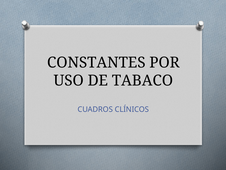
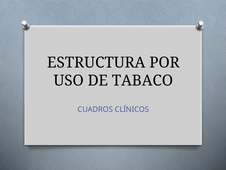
CONSTANTES: CONSTANTES -> ESTRUCTURA
